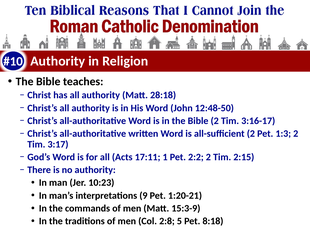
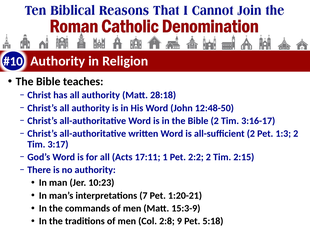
9: 9 -> 7
5: 5 -> 9
8:18: 8:18 -> 5:18
